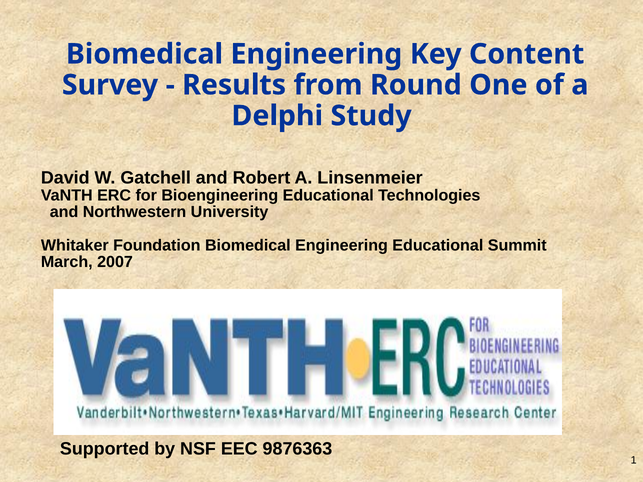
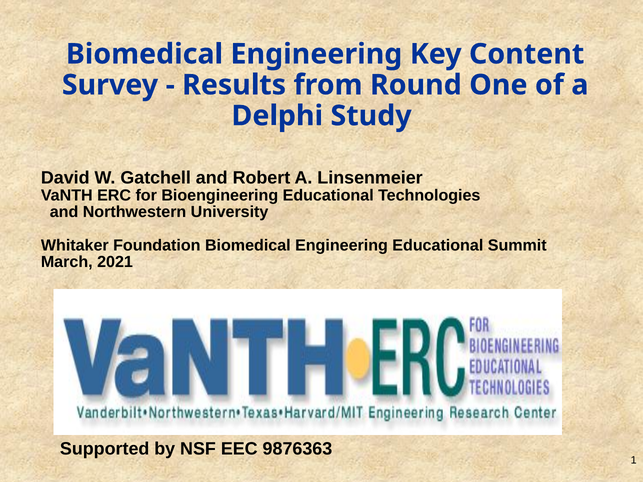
2007: 2007 -> 2021
